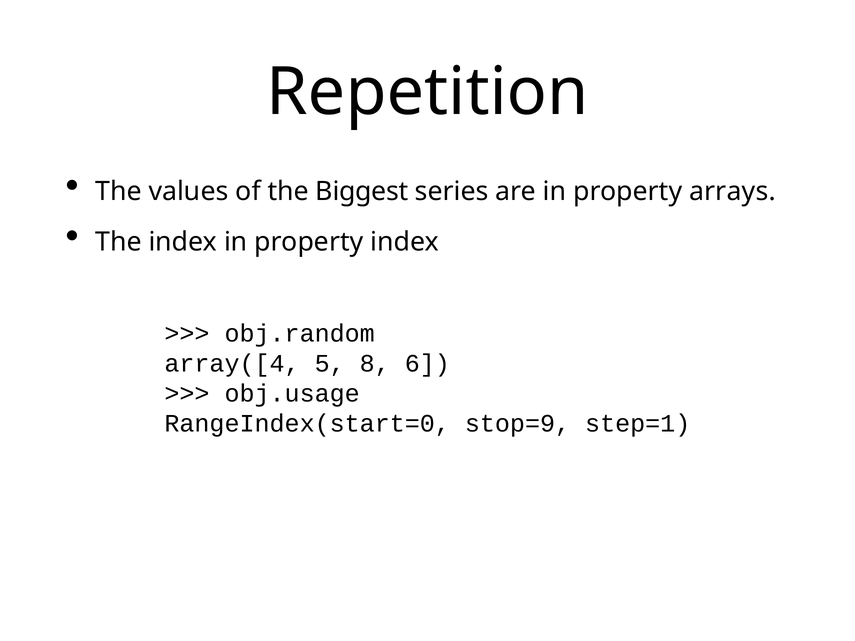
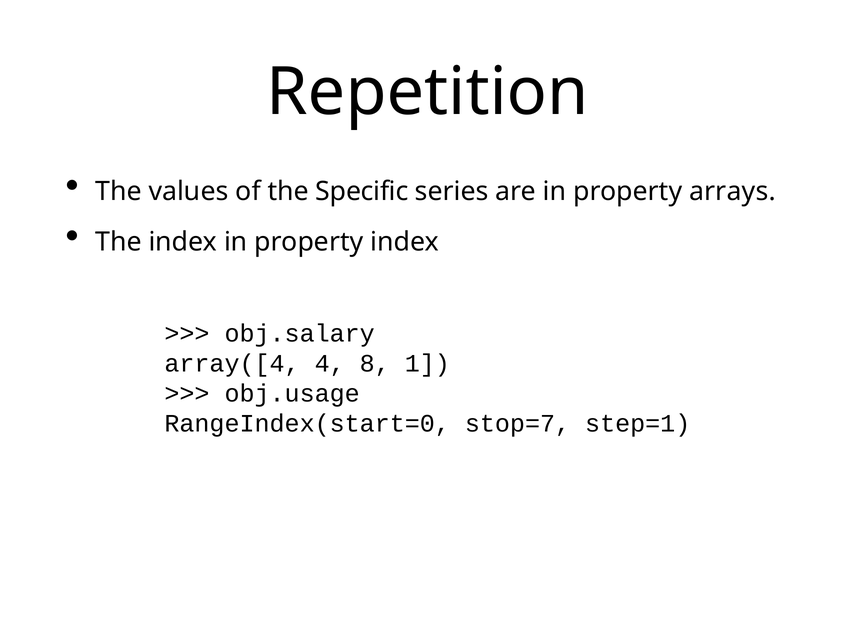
Biggest: Biggest -> Specific
obj.random: obj.random -> obj.salary
5: 5 -> 4
6: 6 -> 1
stop=9: stop=9 -> stop=7
